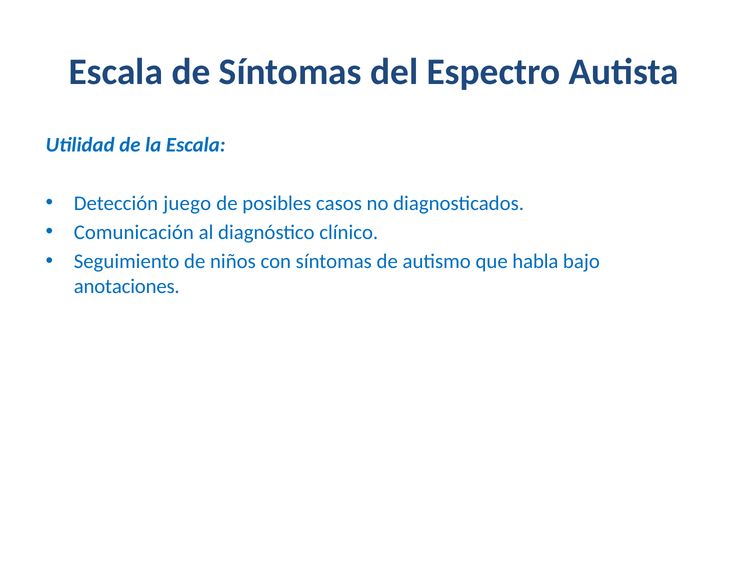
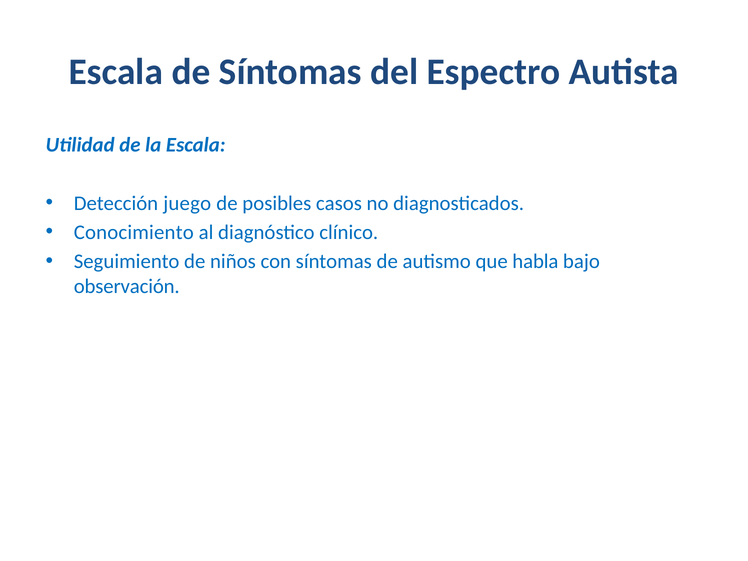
Comunicación: Comunicación -> Conocimiento
anotaciones: anotaciones -> observación
